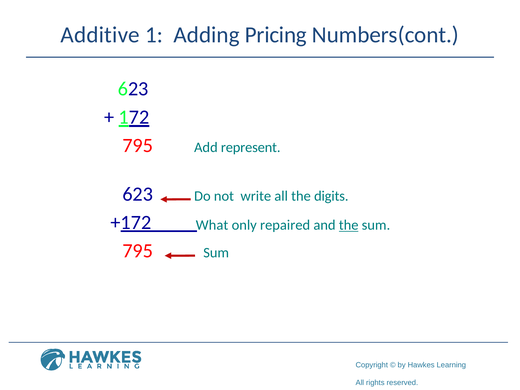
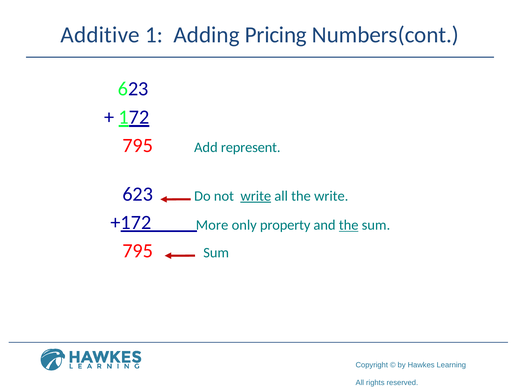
write at (256, 196) underline: none -> present
the digits: digits -> write
What: What -> More
repaired: repaired -> property
